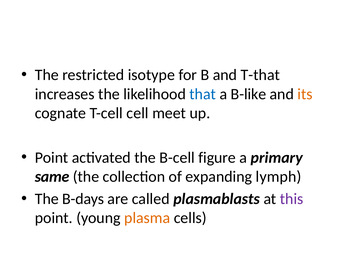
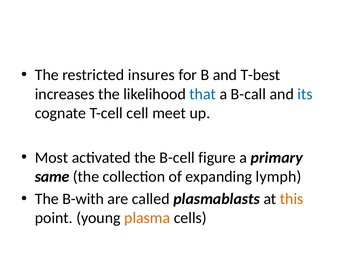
isotype: isotype -> insures
T-that: T-that -> T-best
B-like: B-like -> B-call
its colour: orange -> blue
Point at (52, 157): Point -> Most
B-days: B-days -> B-with
this colour: purple -> orange
